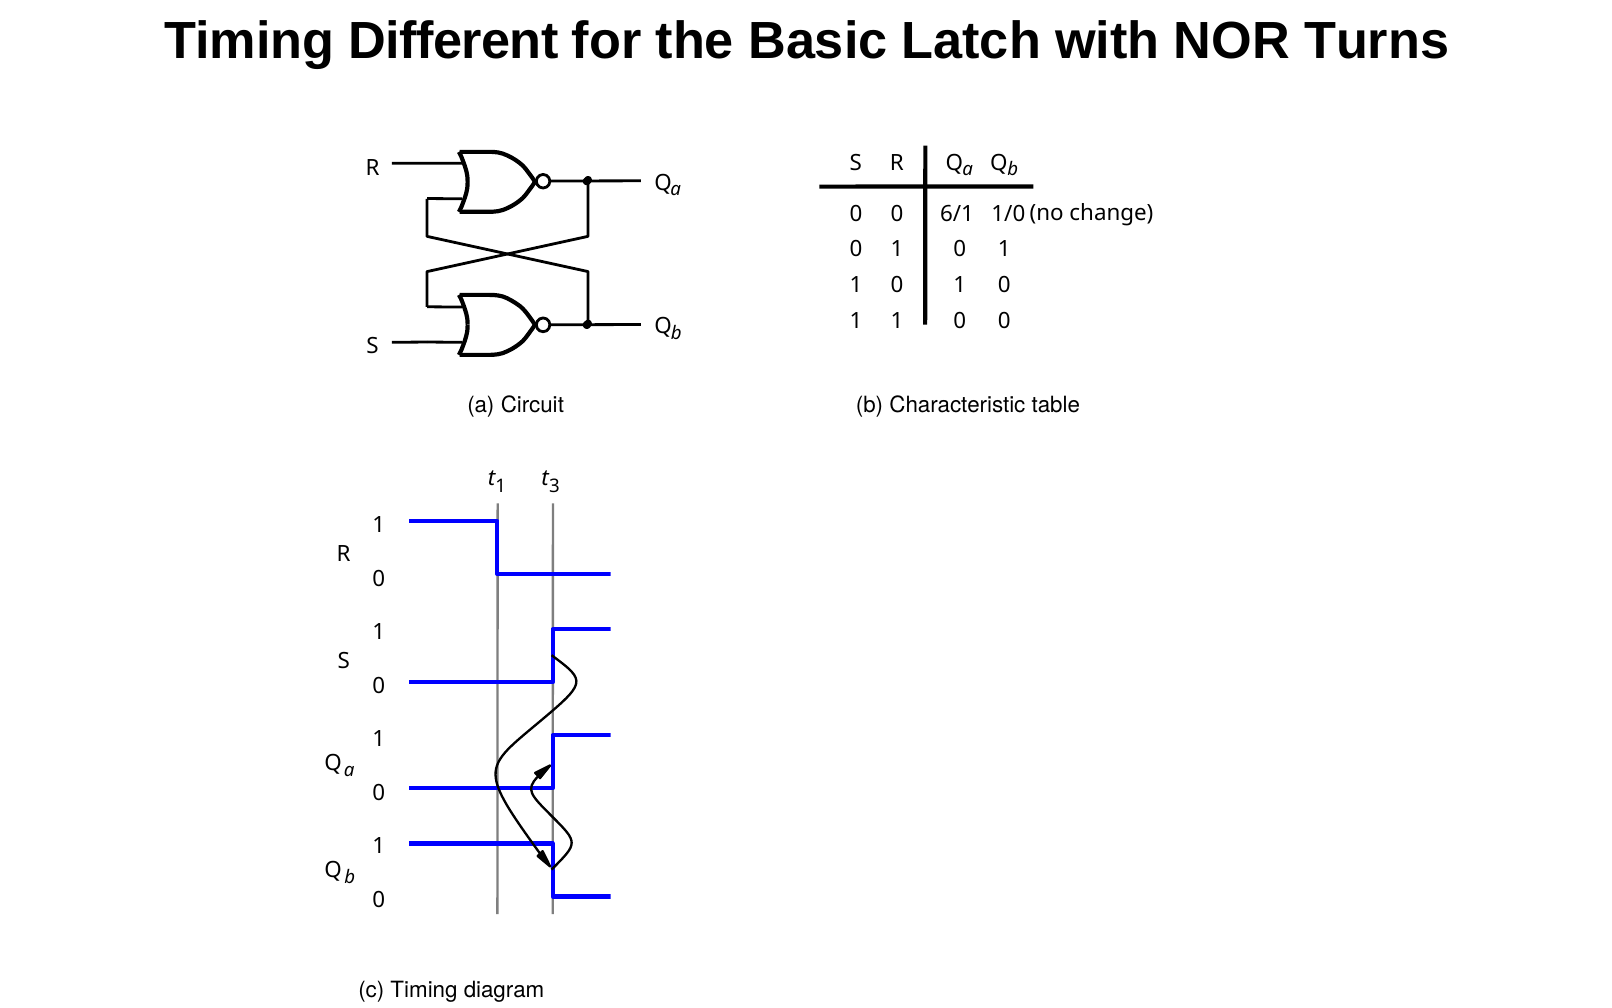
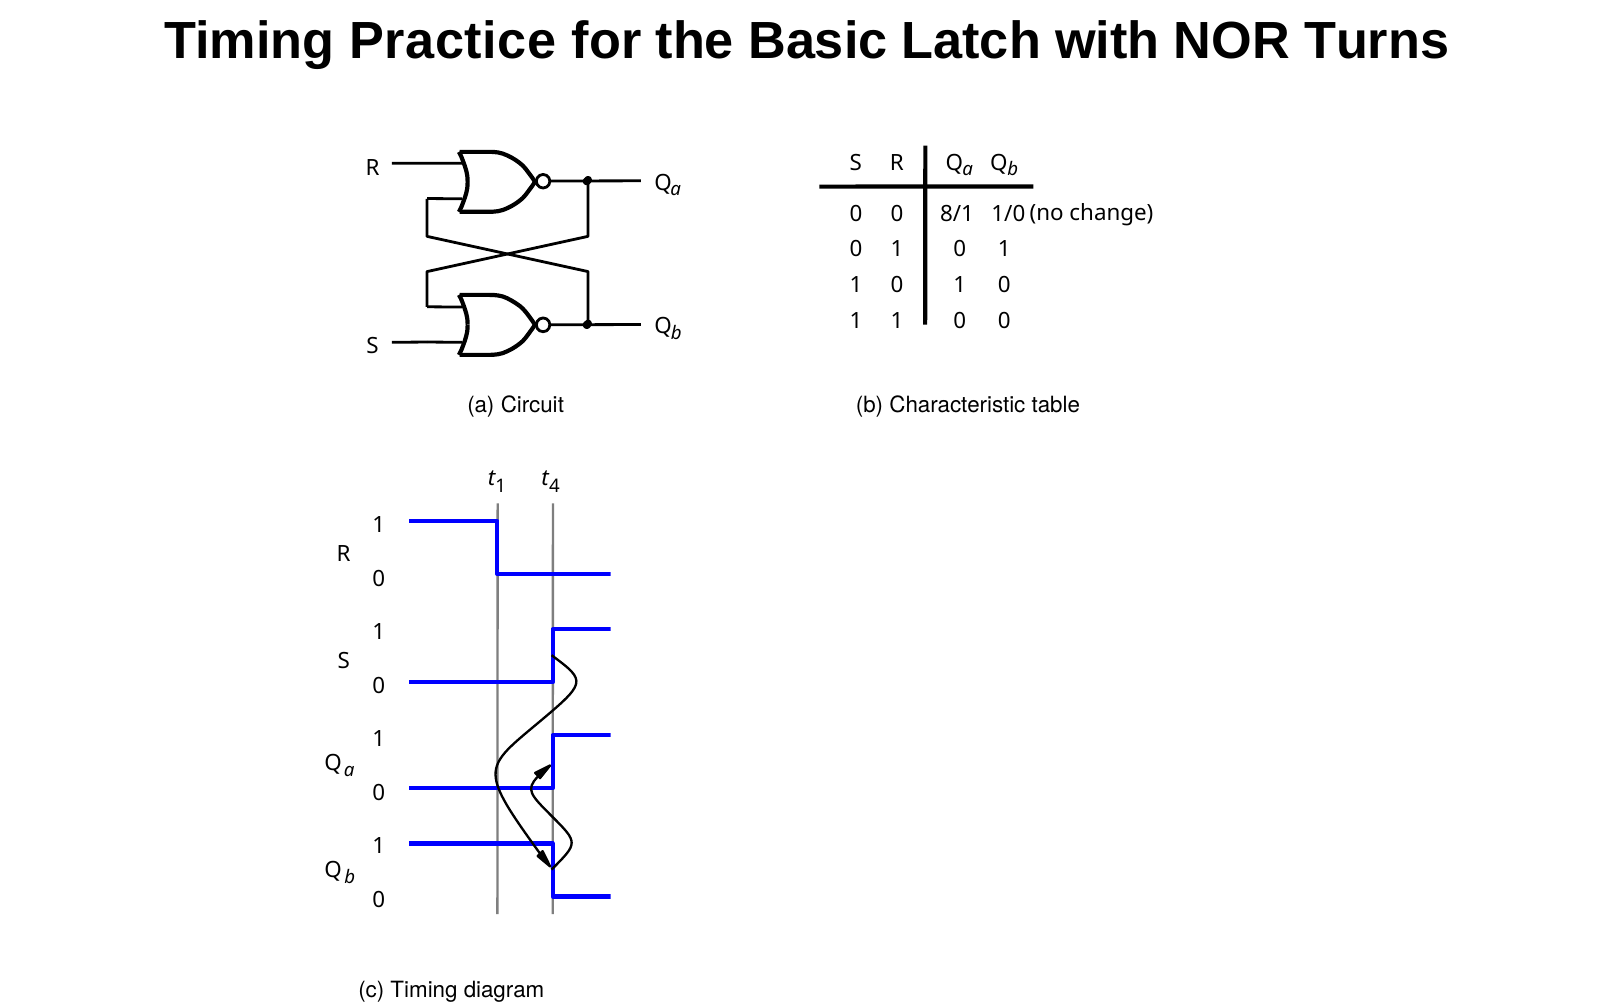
Different: Different -> Practice
6/1: 6/1 -> 8/1
1 t 3: 3 -> 4
